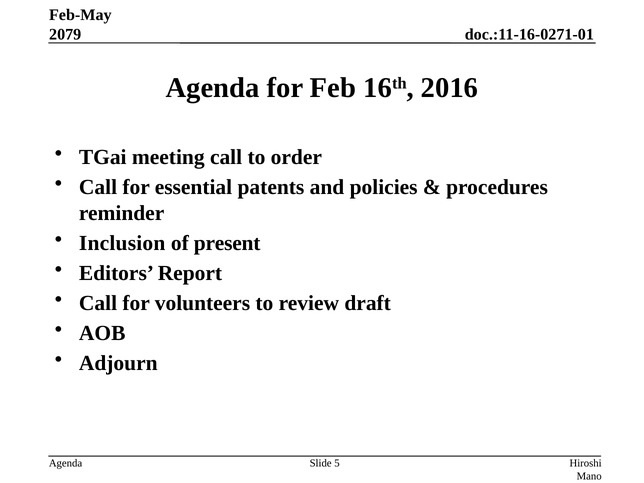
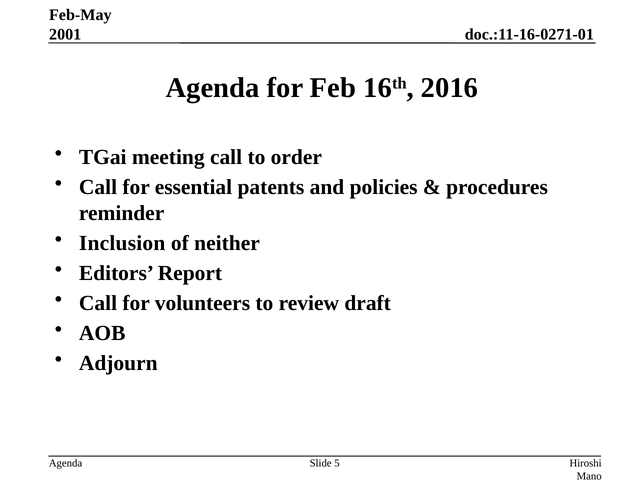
2079: 2079 -> 2001
present: present -> neither
